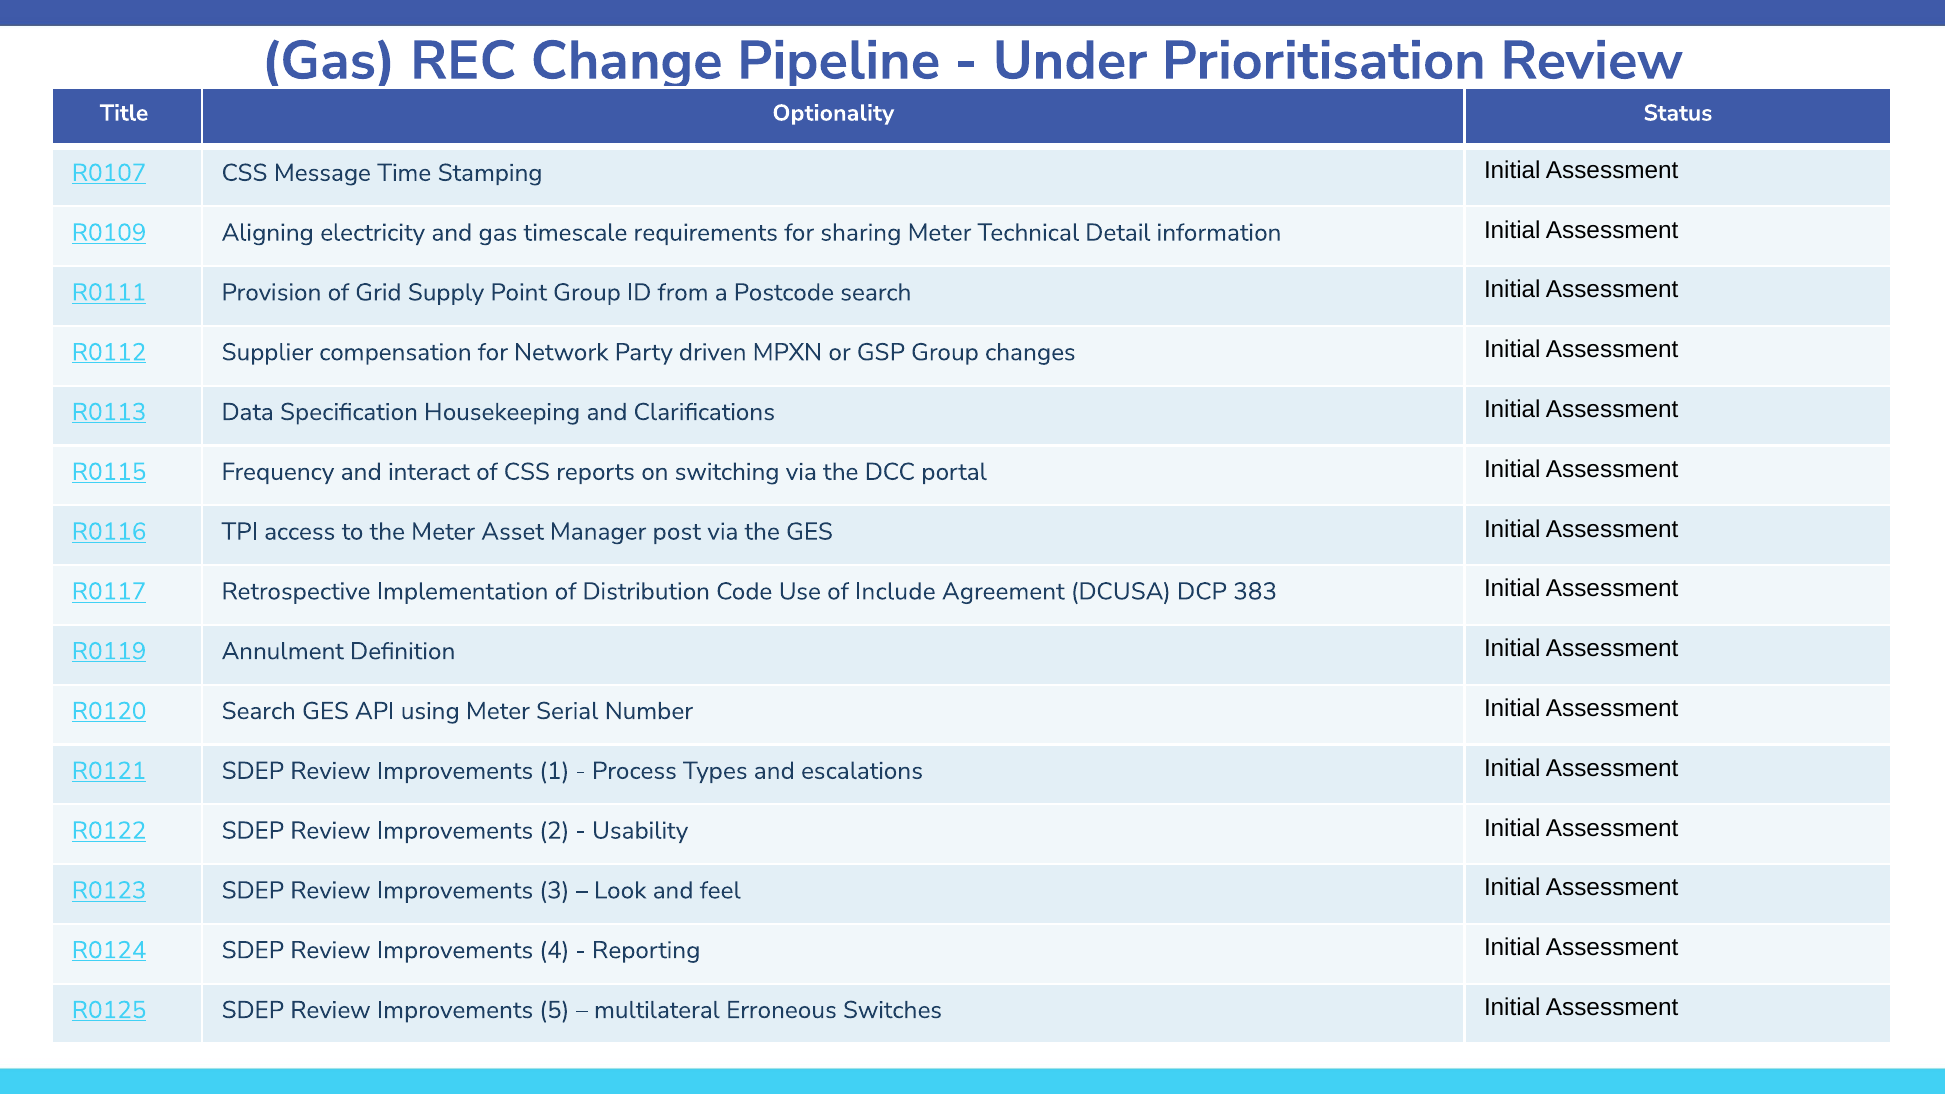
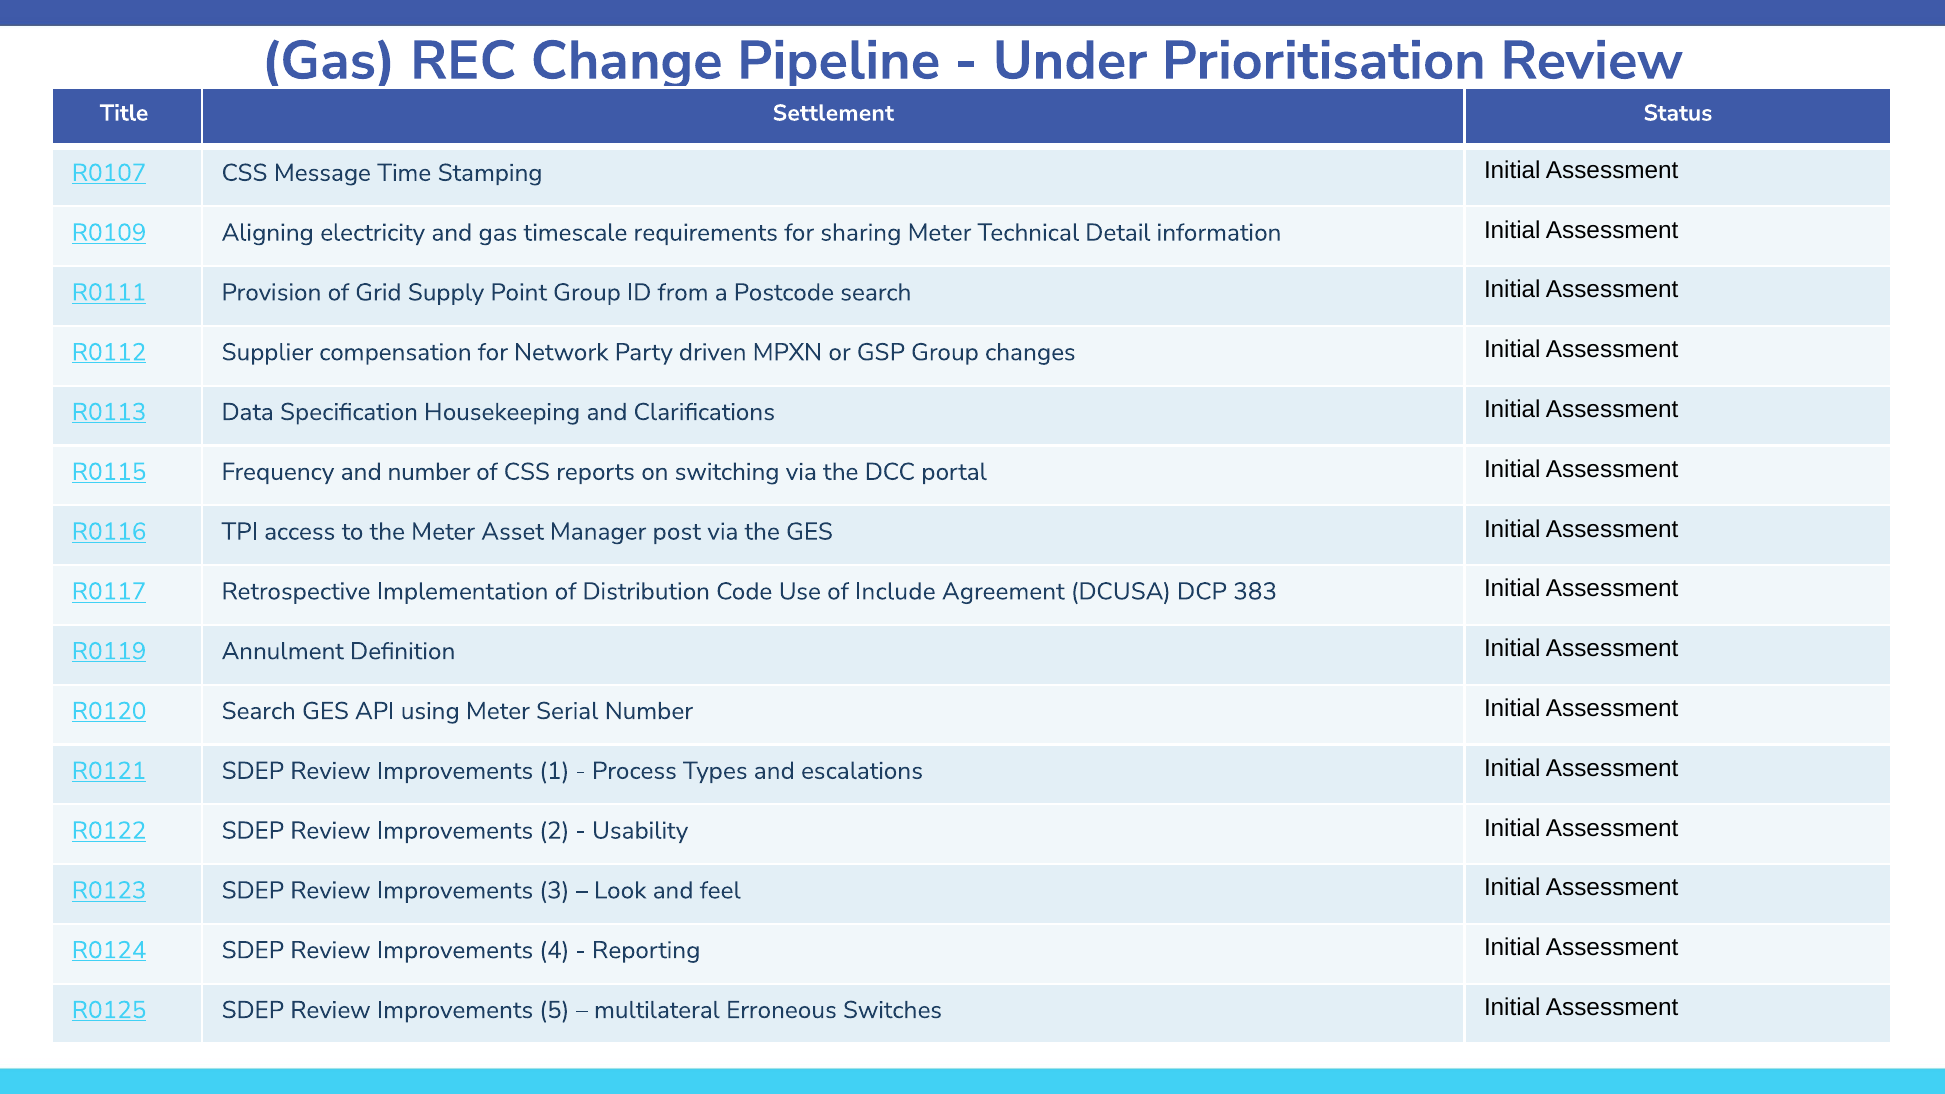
Optionality: Optionality -> Settlement
and interact: interact -> number
